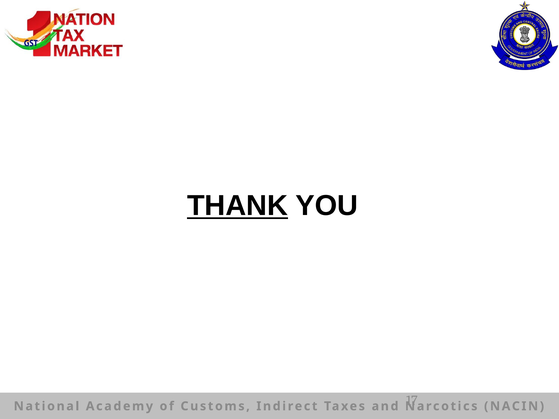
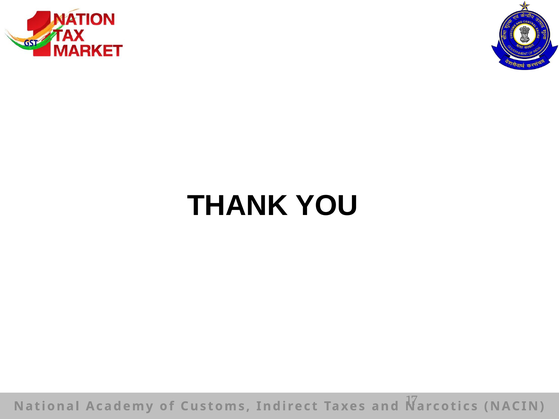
THANK underline: present -> none
